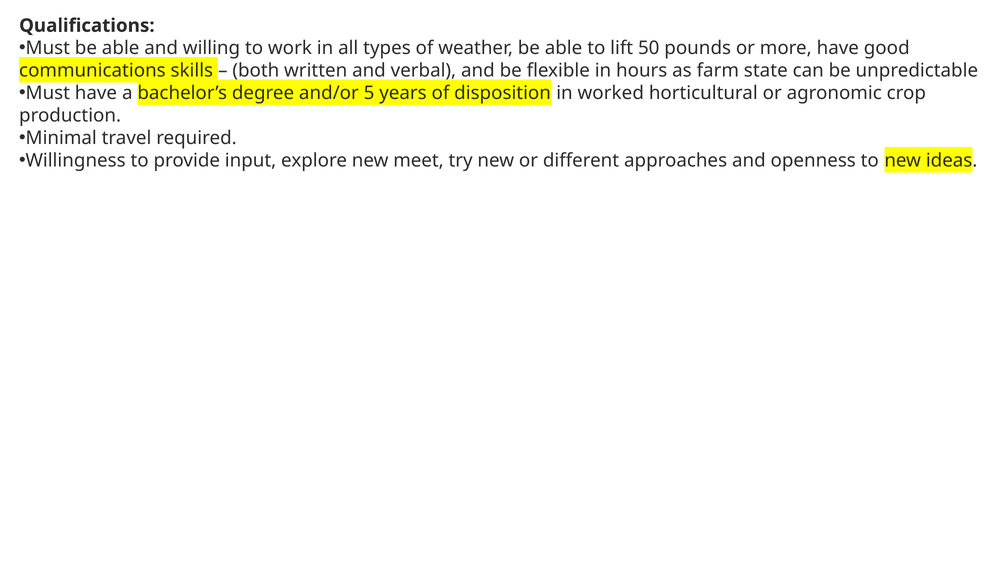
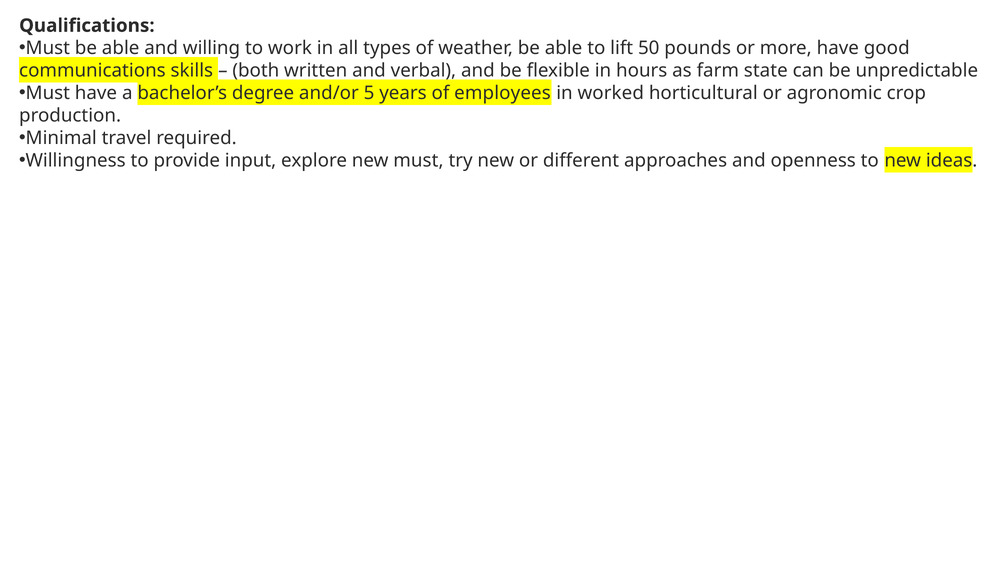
disposition: disposition -> employees
new meet: meet -> must
